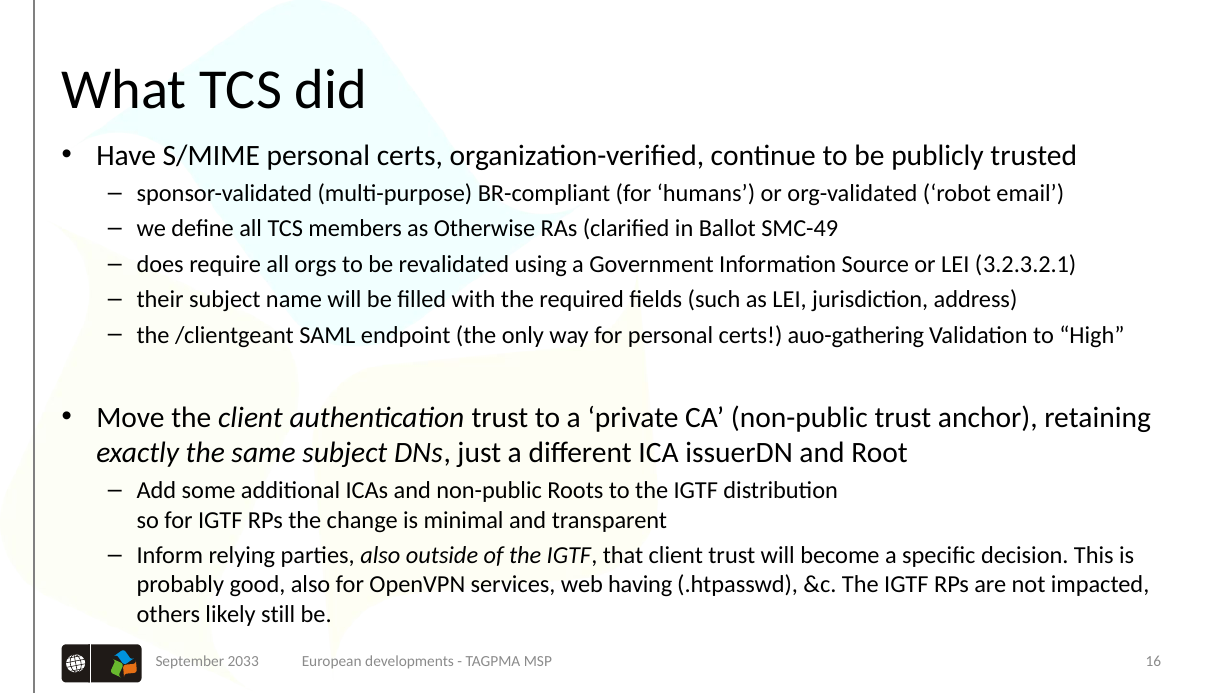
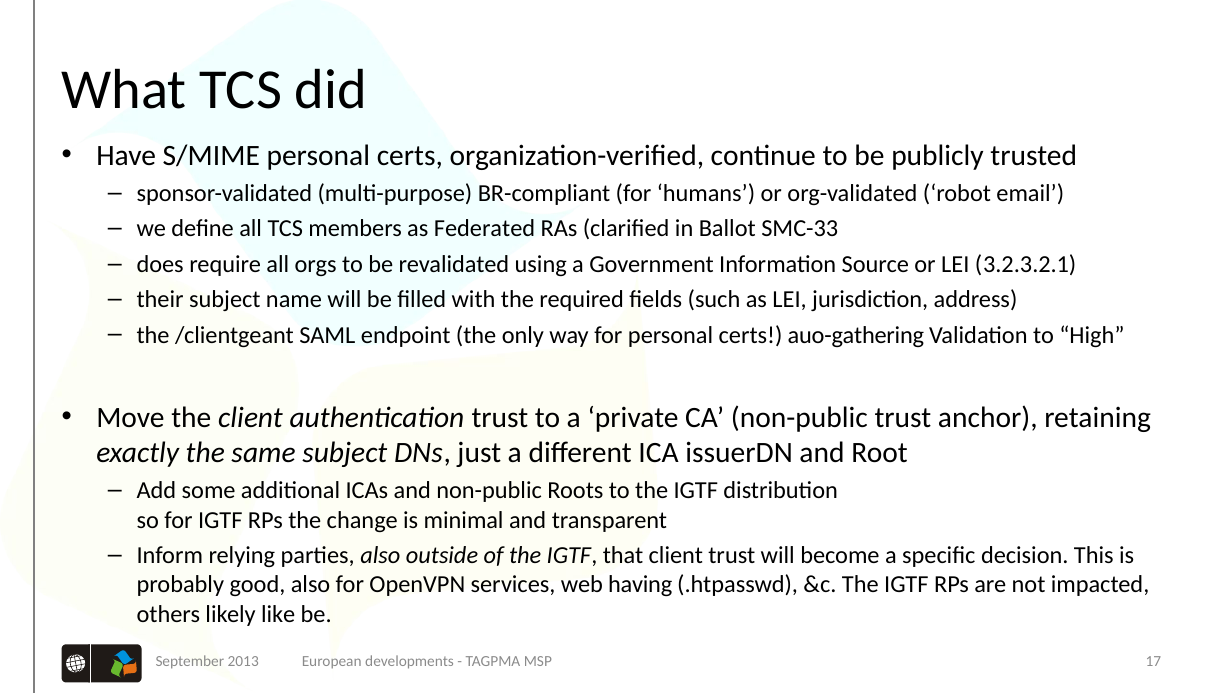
Otherwise: Otherwise -> Federated
SMC-49: SMC-49 -> SMC-33
still: still -> like
16: 16 -> 17
2033: 2033 -> 2013
